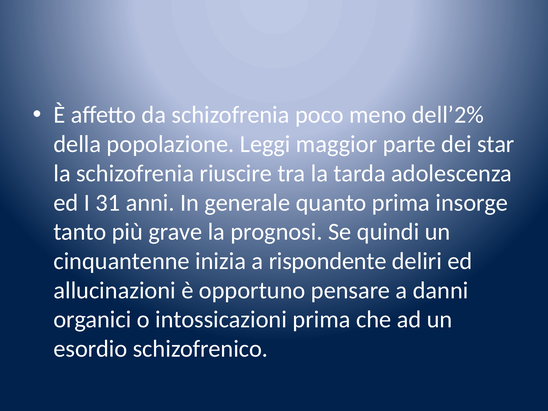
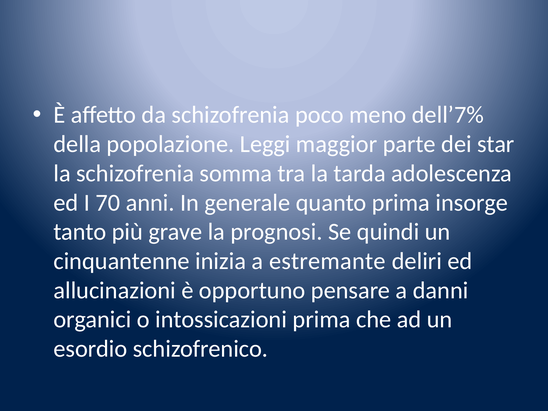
dell’2%: dell’2% -> dell’7%
riuscire: riuscire -> somma
31: 31 -> 70
rispondente: rispondente -> estremante
